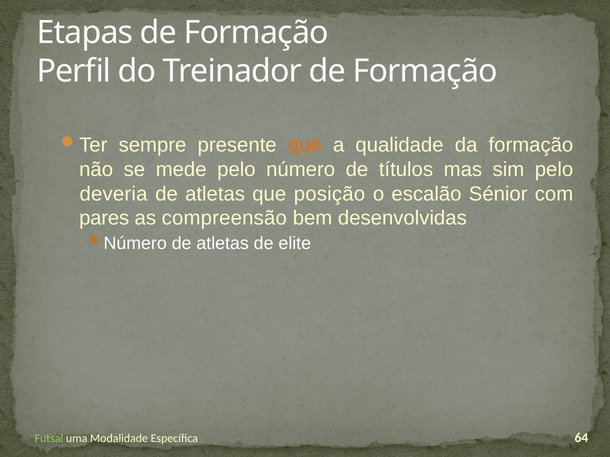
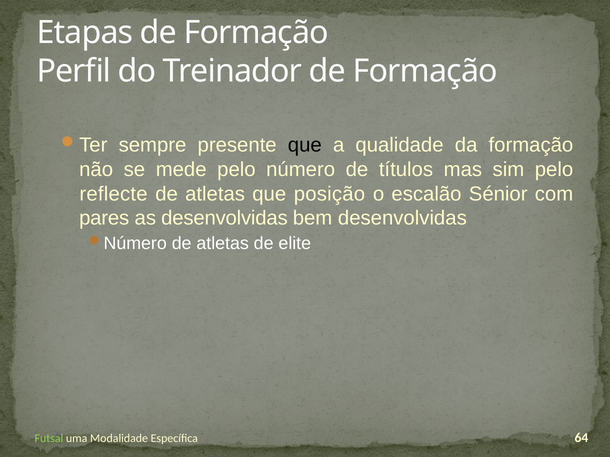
que at (305, 145) colour: orange -> black
deveria: deveria -> reflecte
as compreensão: compreensão -> desenvolvidas
